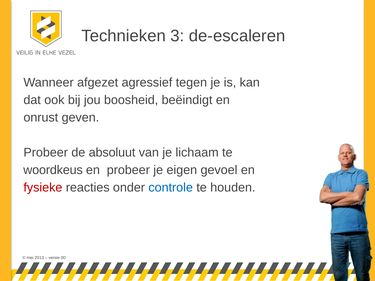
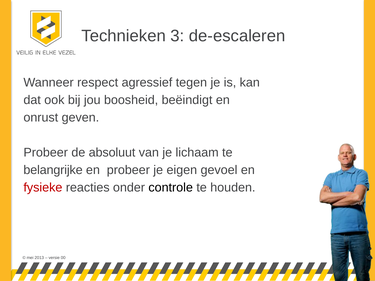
afgezet: afgezet -> respect
woordkeus: woordkeus -> belangrijke
controle colour: blue -> black
